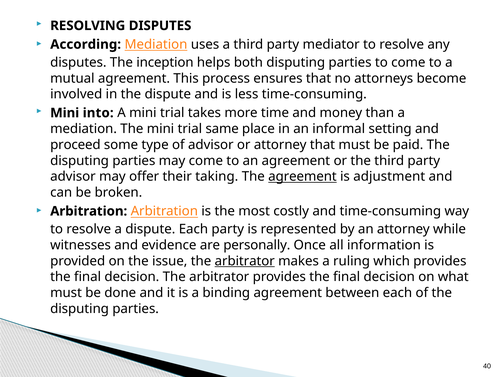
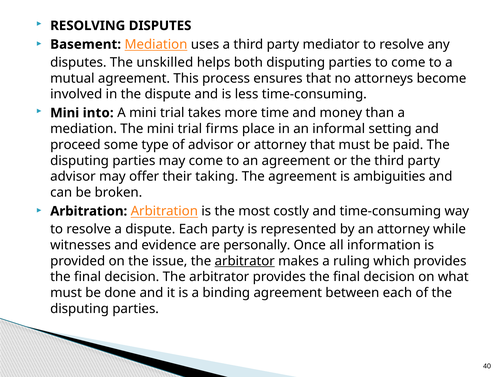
According: According -> Basement
inception: inception -> unskilled
same: same -> firms
agreement at (302, 177) underline: present -> none
adjustment: adjustment -> ambiguities
